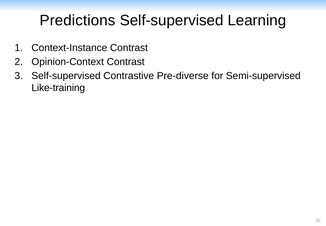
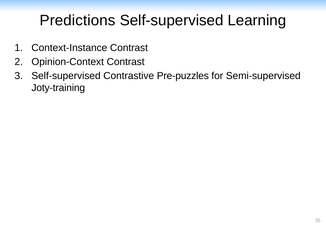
Pre-diverse: Pre-diverse -> Pre-puzzles
Like-training: Like-training -> Joty-training
